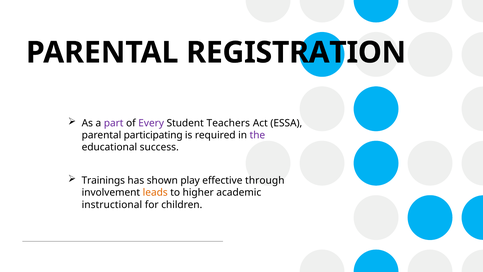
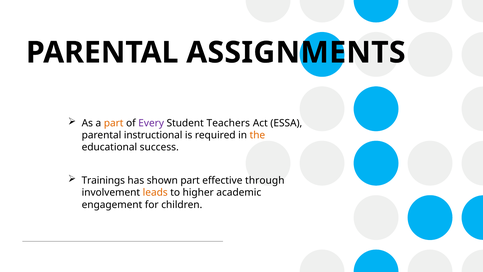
REGISTRATION: REGISTRATION -> ASSIGNMENTS
part at (114, 123) colour: purple -> orange
participating: participating -> instructional
the colour: purple -> orange
shown play: play -> part
instructional: instructional -> engagement
